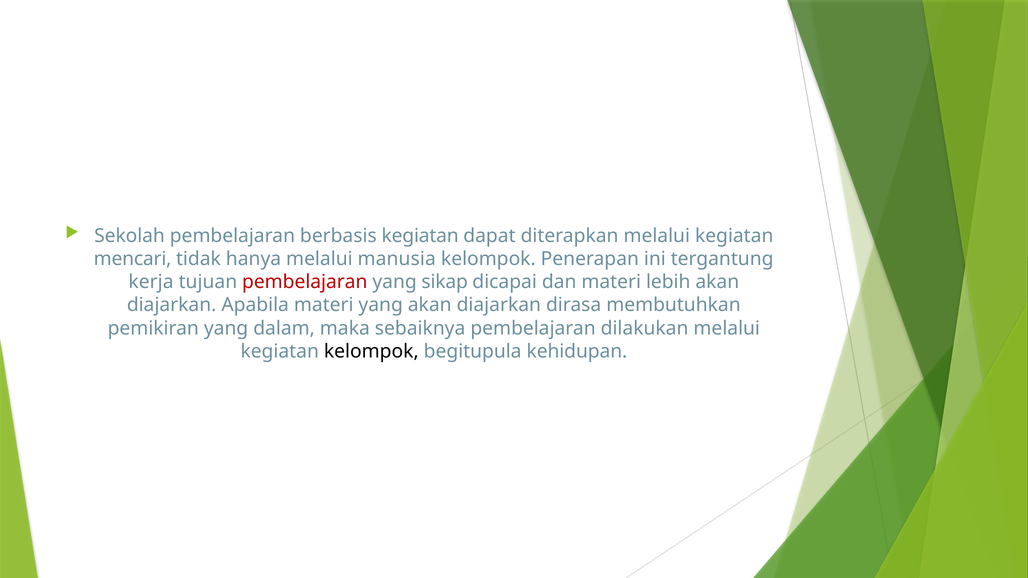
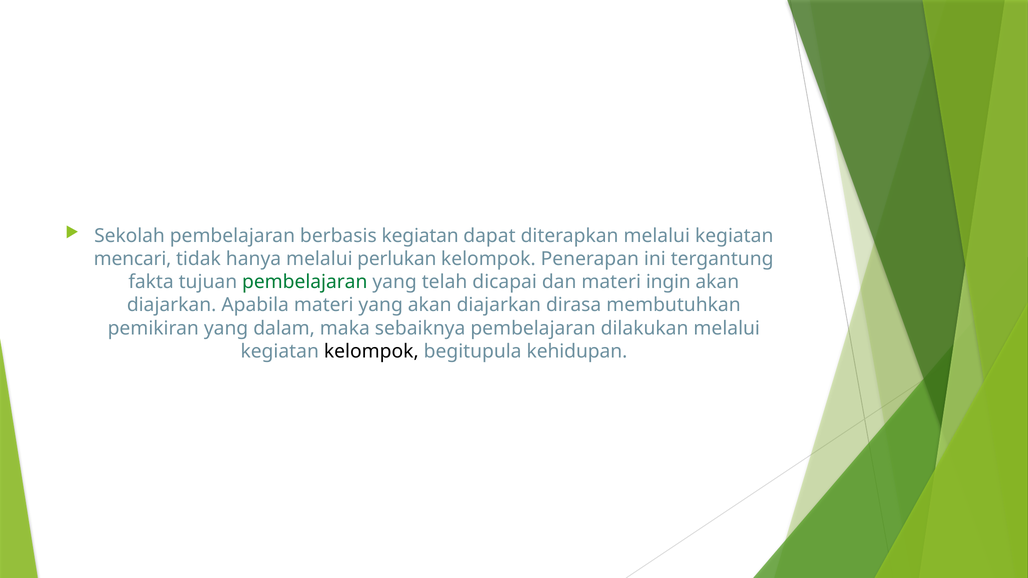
manusia: manusia -> perlukan
kerja: kerja -> fakta
pembelajaran at (305, 282) colour: red -> green
sikap: sikap -> telah
lebih: lebih -> ingin
